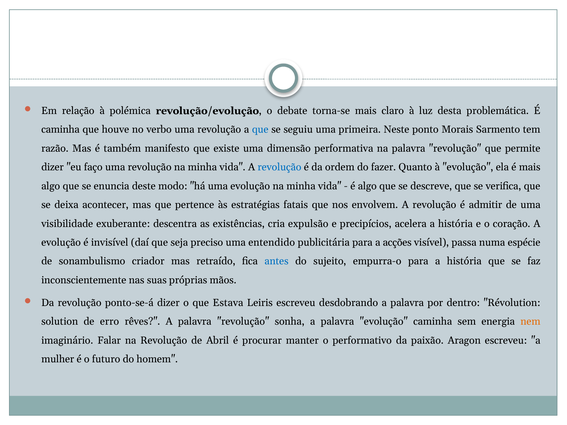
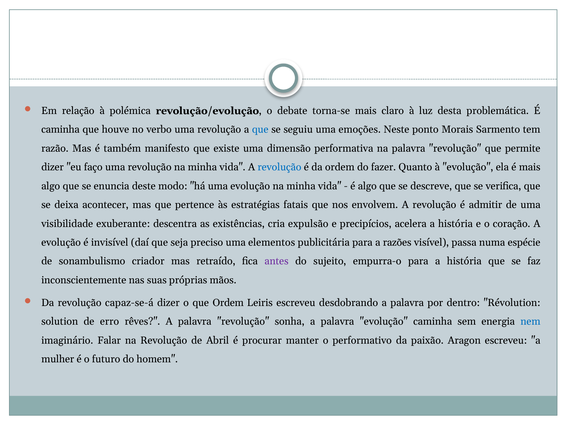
primeira: primeira -> emoções
entendido: entendido -> elementos
acções: acções -> razões
antes colour: blue -> purple
ponto-se-á: ponto-se-á -> capaz-se-á
que Estava: Estava -> Ordem
nem colour: orange -> blue
